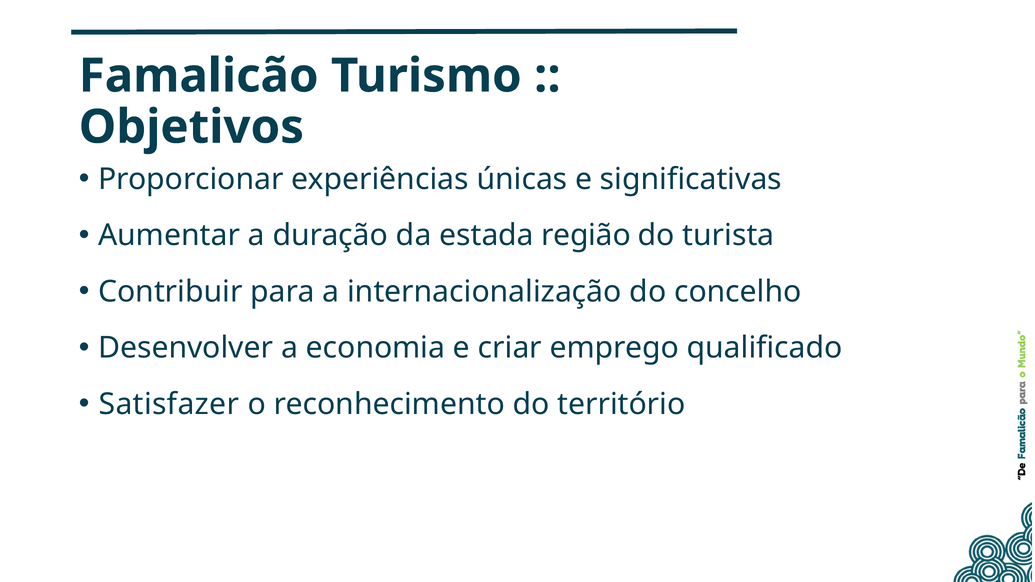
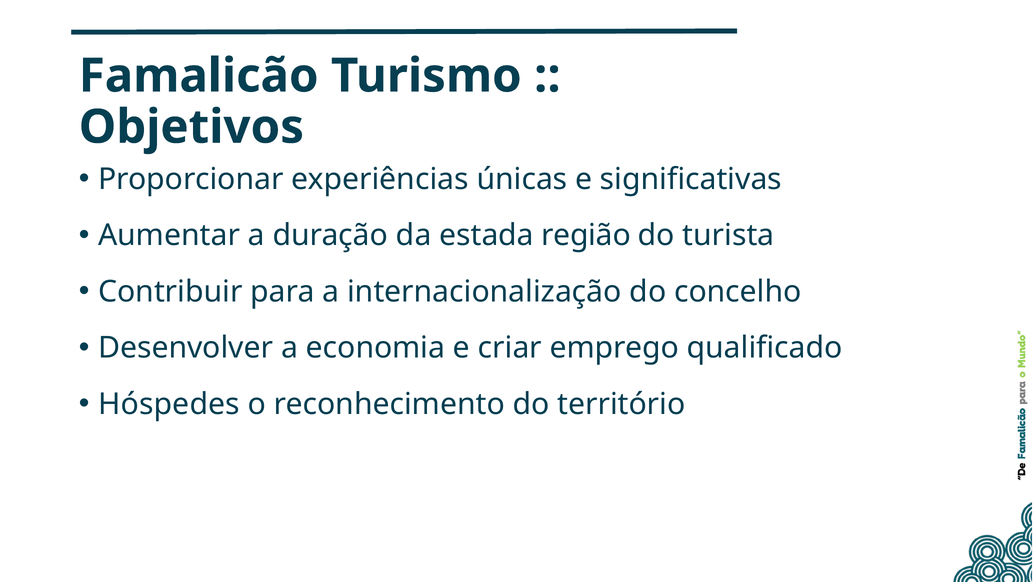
Satisfazer: Satisfazer -> Hóspedes
